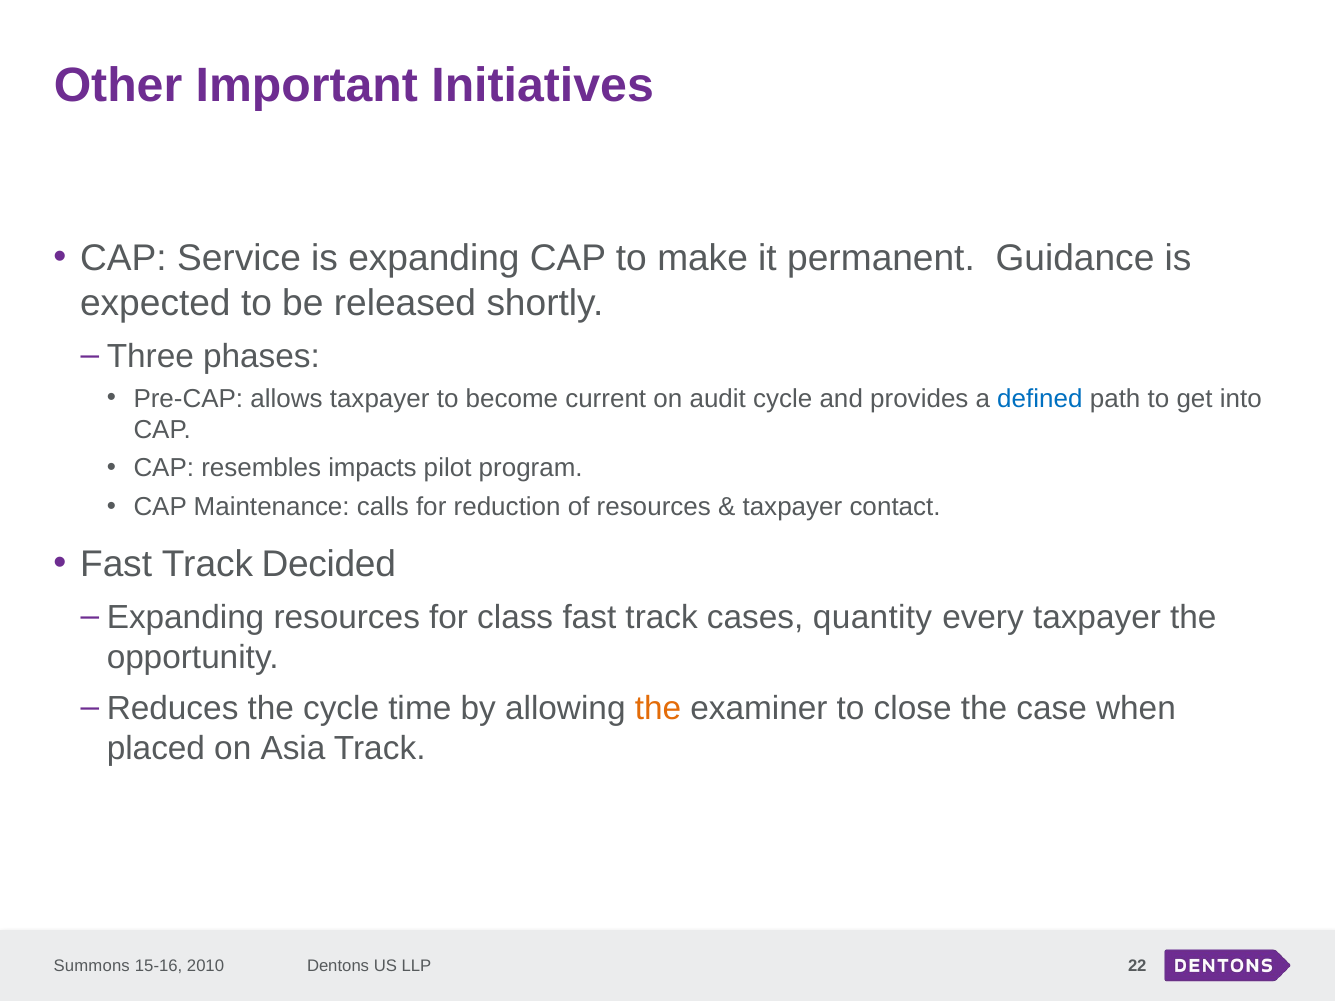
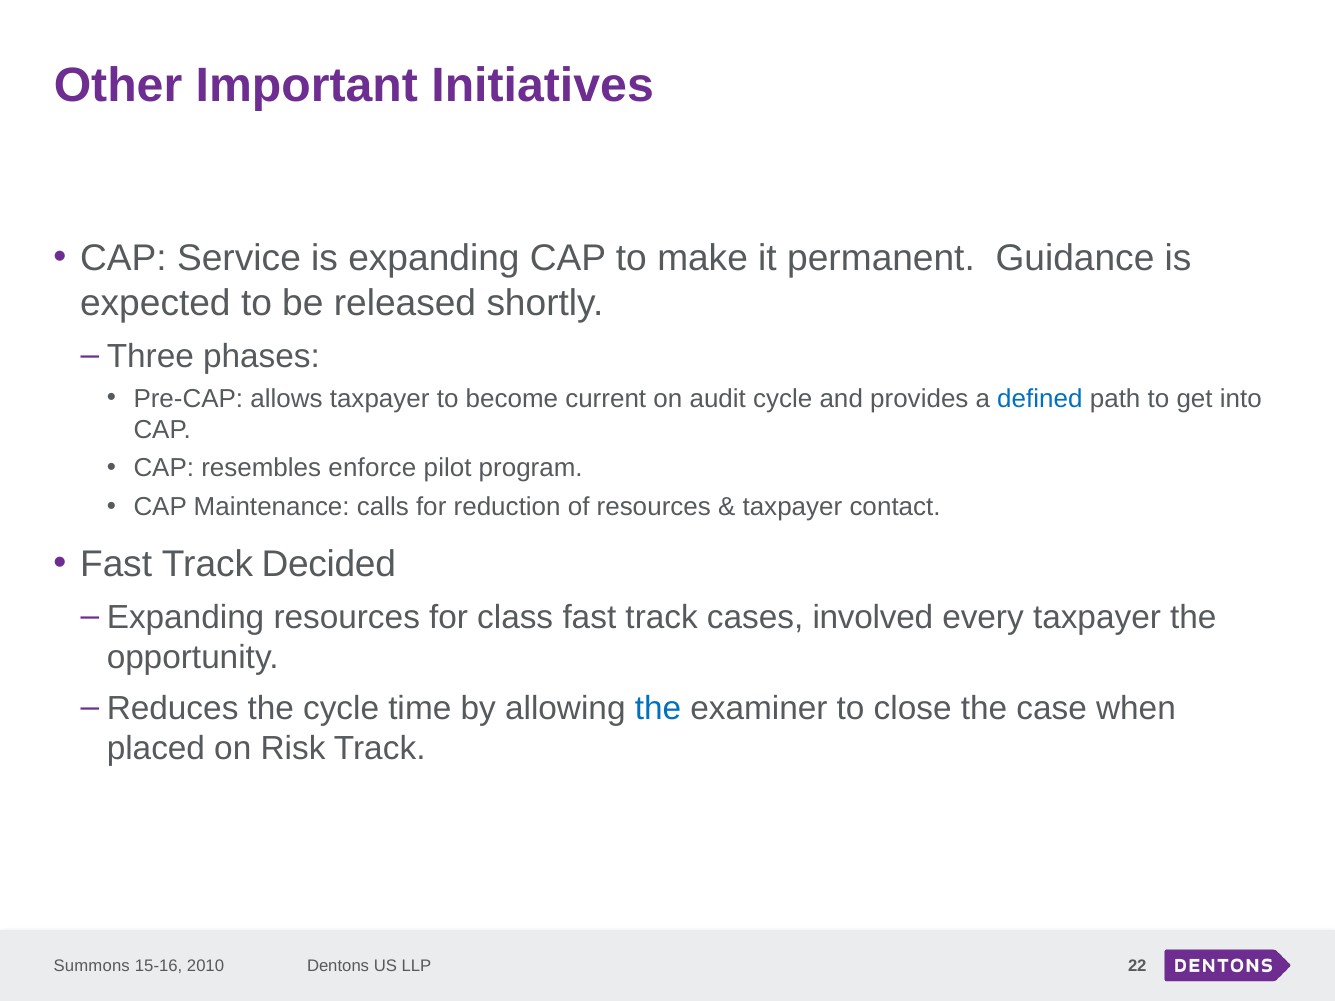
impacts: impacts -> enforce
quantity: quantity -> involved
the at (658, 709) colour: orange -> blue
Asia: Asia -> Risk
